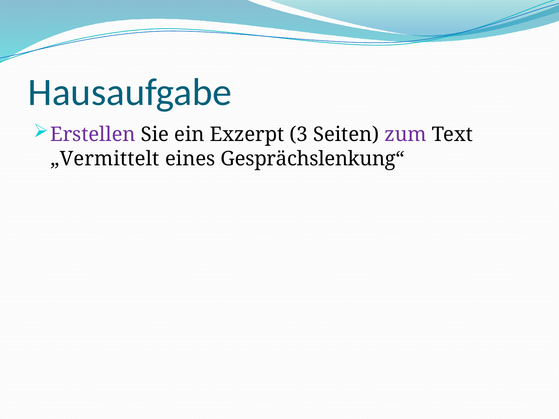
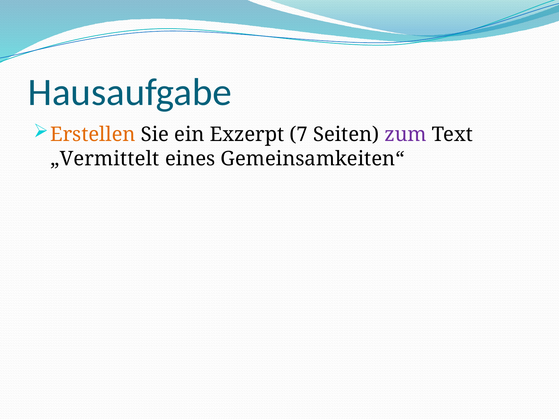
Erstellen colour: purple -> orange
3: 3 -> 7
Gesprächslenkung“: Gesprächslenkung“ -> Gemeinsamkeiten“
